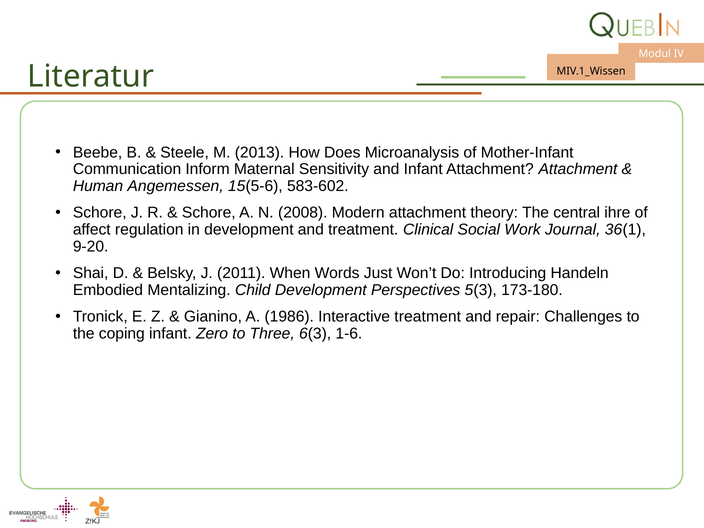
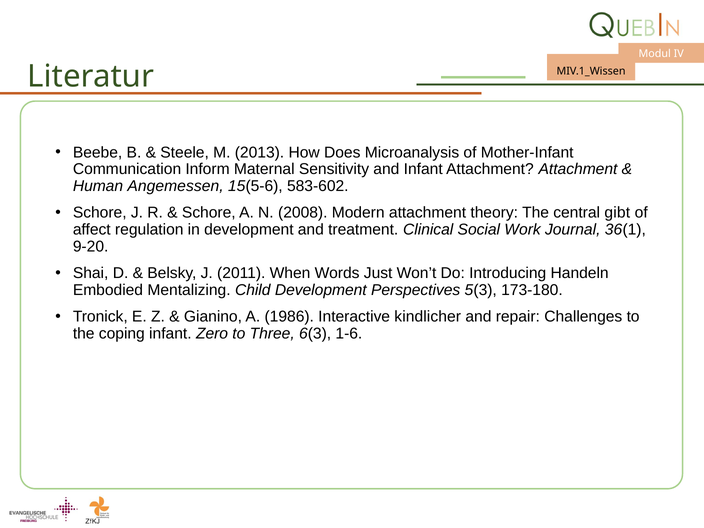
ihre: ihre -> gibt
Interactive treatment: treatment -> kindlicher
